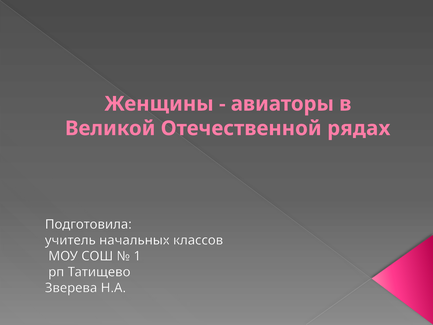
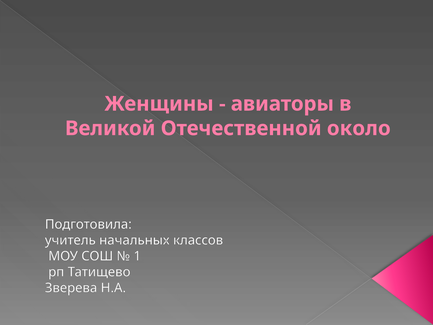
рядах: рядах -> около
